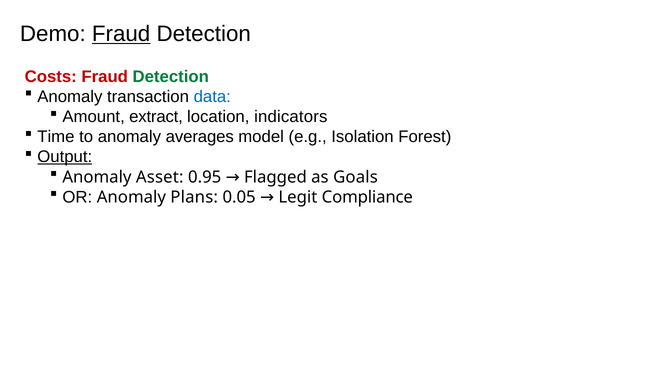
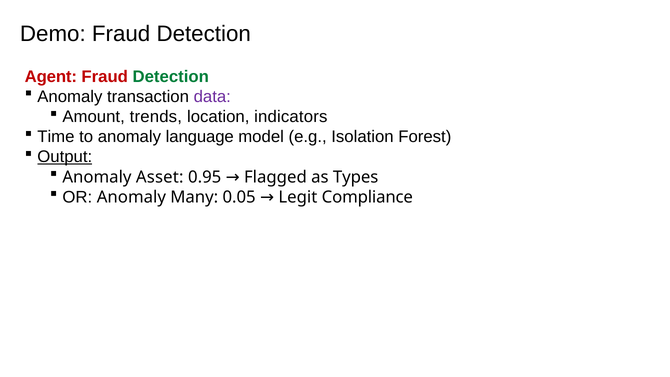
Fraud at (121, 34) underline: present -> none
Costs: Costs -> Agent
data colour: blue -> purple
extract: extract -> trends
averages: averages -> language
Goals: Goals -> Types
Plans: Plans -> Many
